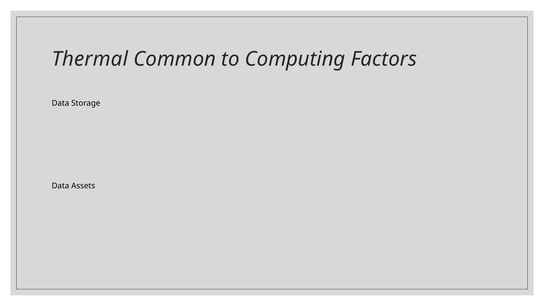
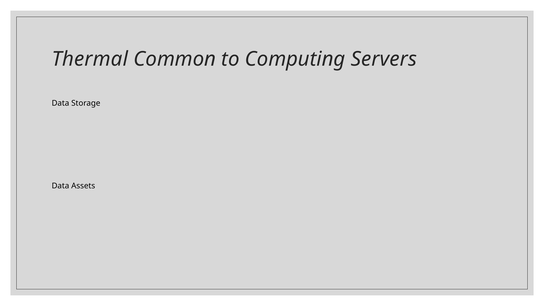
Factors: Factors -> Servers
